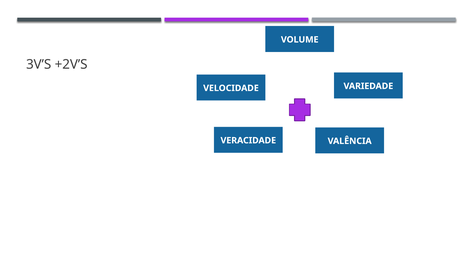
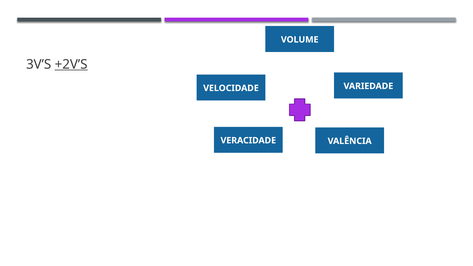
+2V’S underline: none -> present
